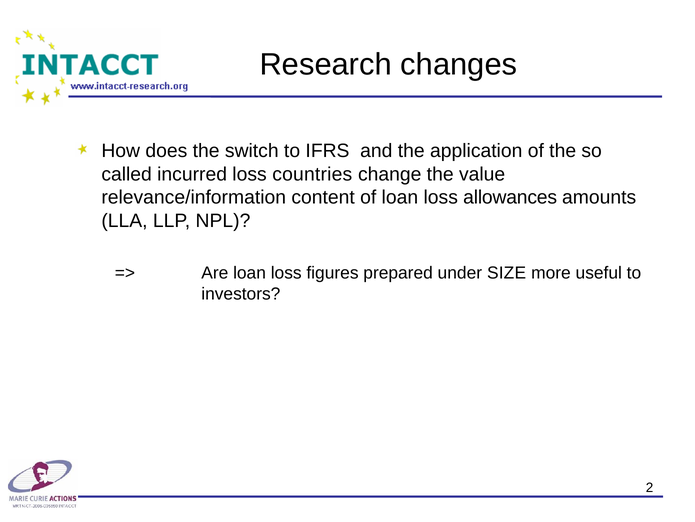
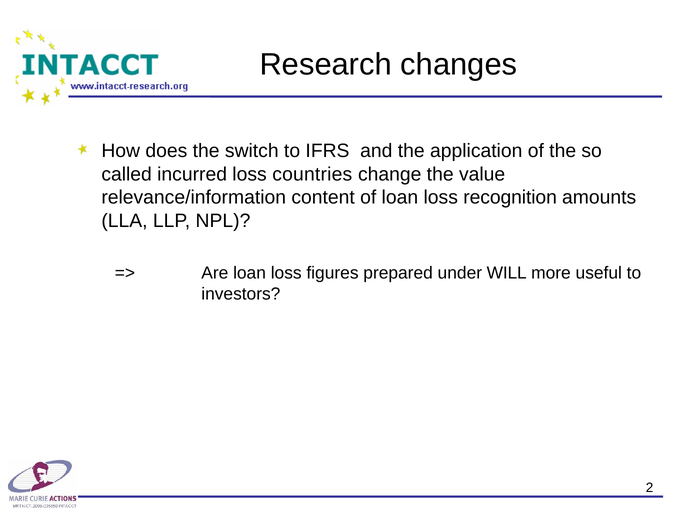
allowances: allowances -> recognition
SIZE: SIZE -> WILL
